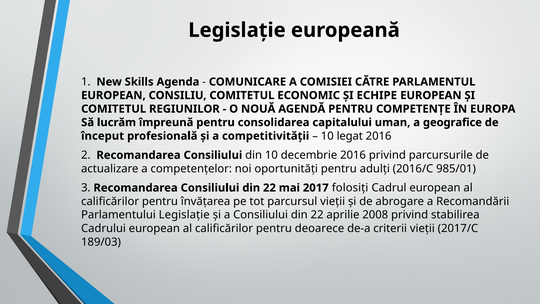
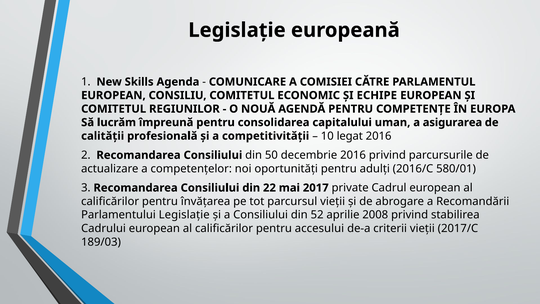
geografice: geografice -> asigurarea
început: început -> calității
din 10: 10 -> 50
985/01: 985/01 -> 580/01
folosiți: folosiți -> private
a Consiliului din 22: 22 -> 52
deoarece: deoarece -> accesului
